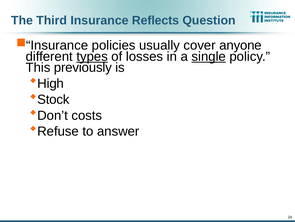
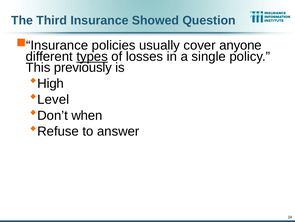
Reflects: Reflects -> Showed
single underline: present -> none
Stock: Stock -> Level
costs: costs -> when
